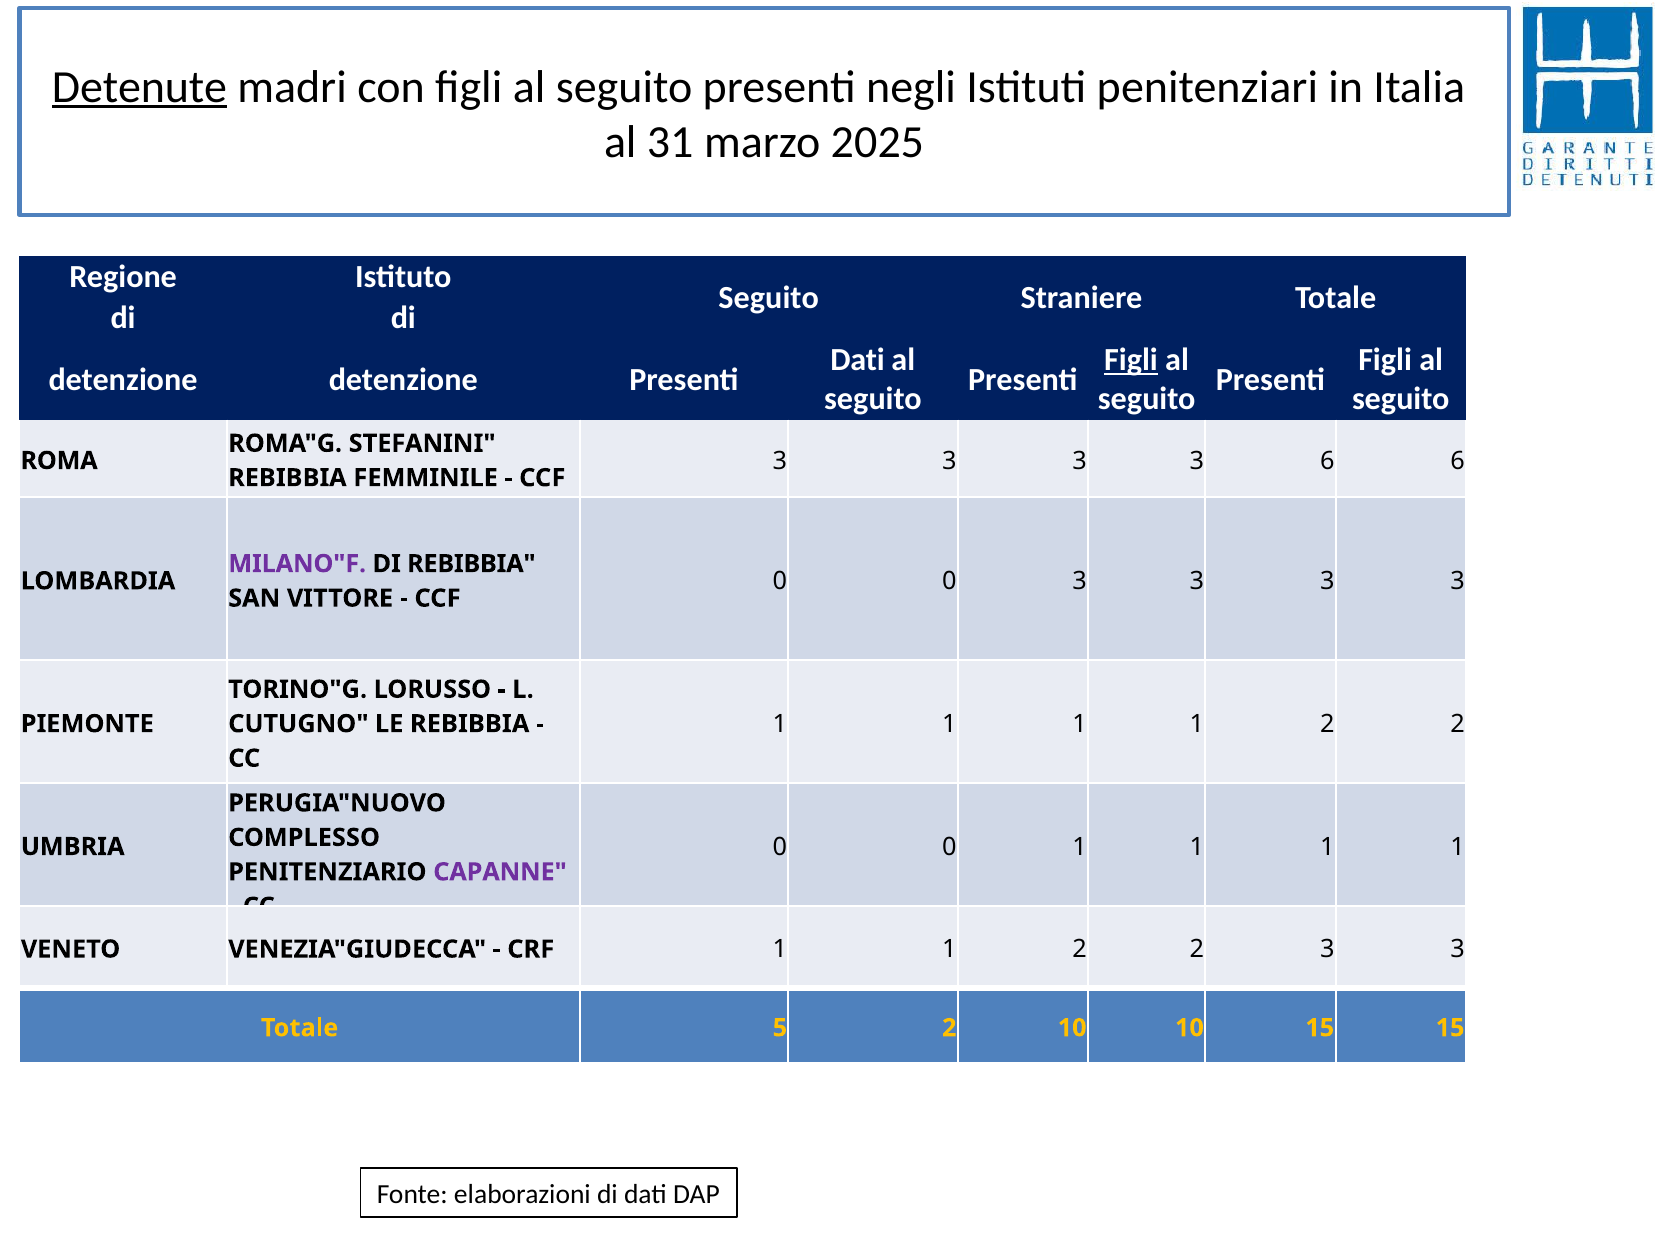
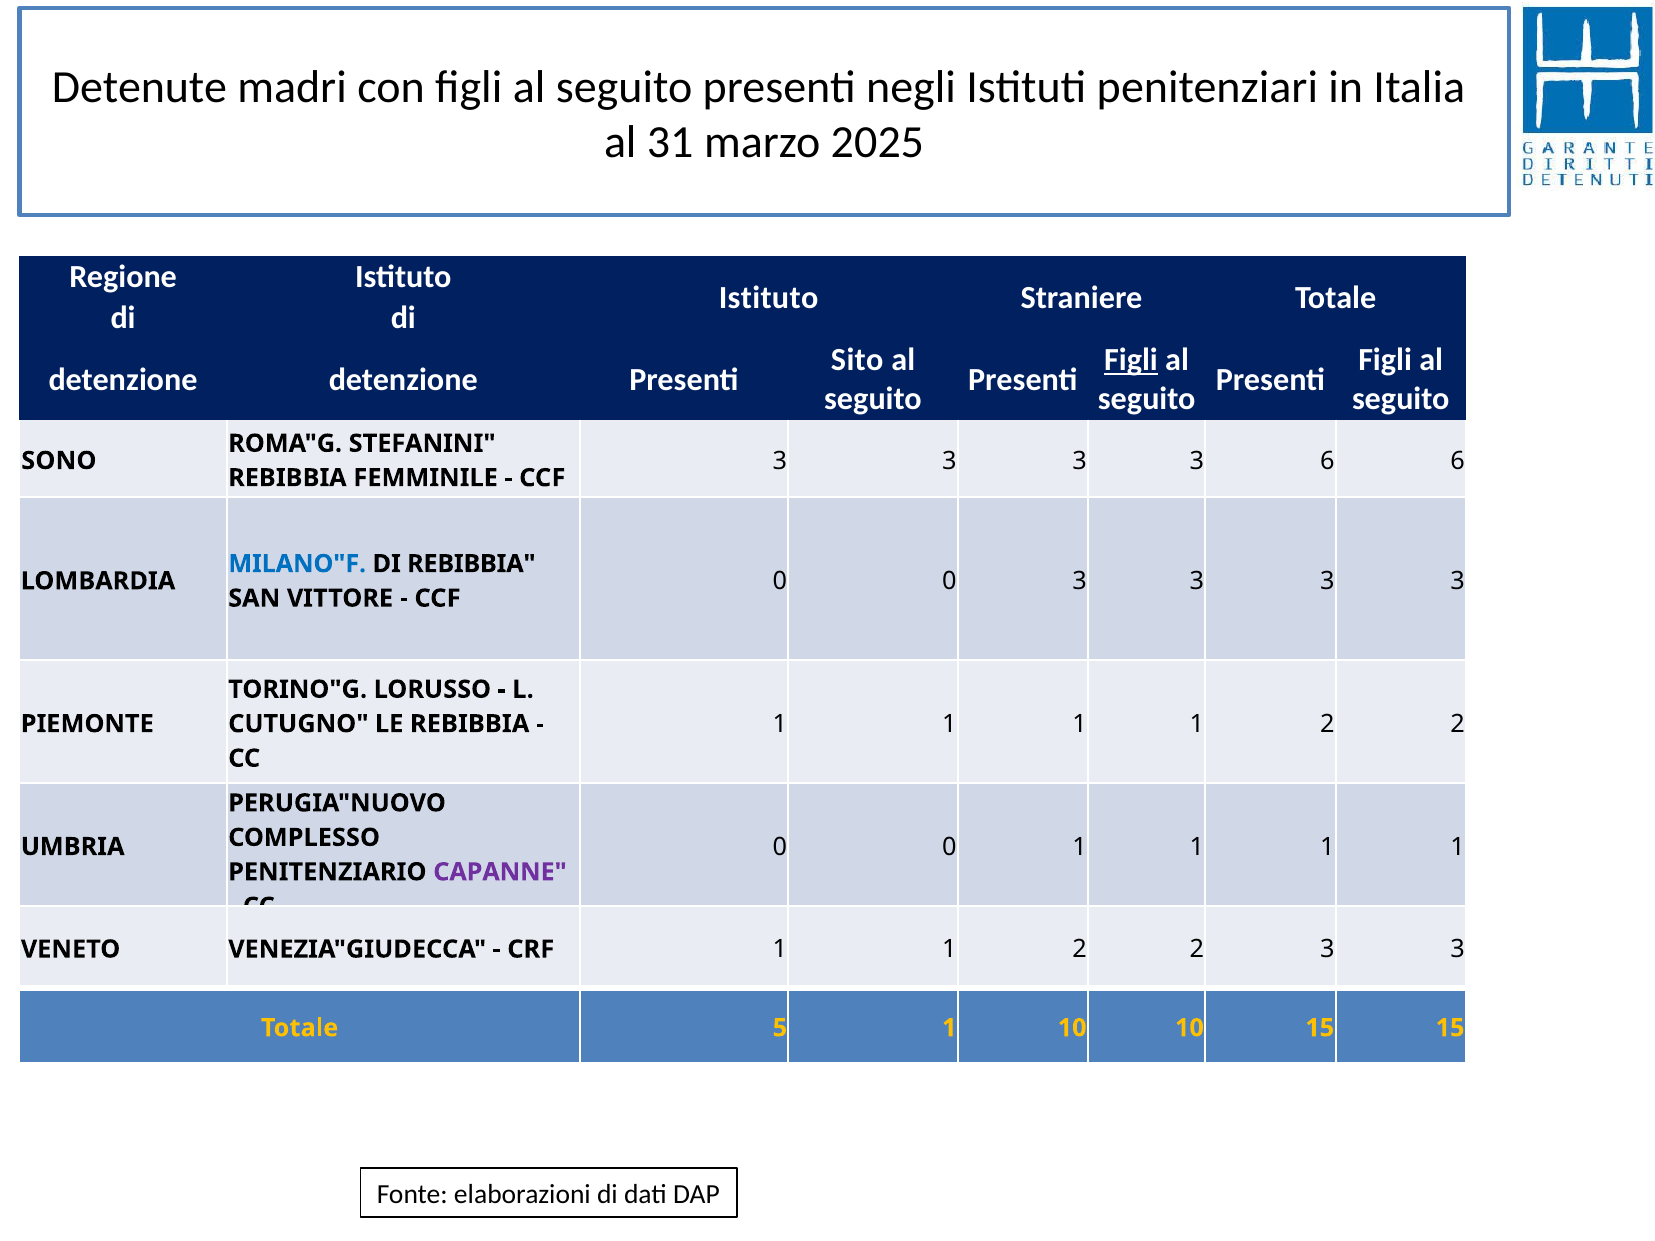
Detenute underline: present -> none
Seguito at (769, 298): Seguito -> Istituto
Dati at (858, 360): Dati -> Sito
ROMA: ROMA -> SONO
MILANO"F colour: purple -> blue
5 2: 2 -> 1
